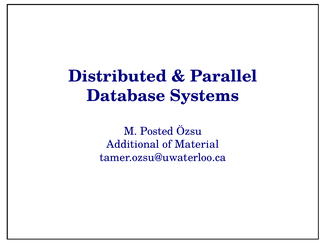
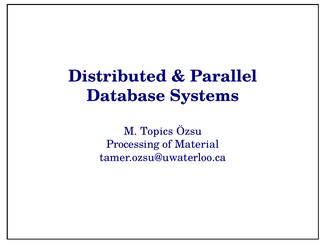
Posted: Posted -> Topics
Additional: Additional -> Processing
